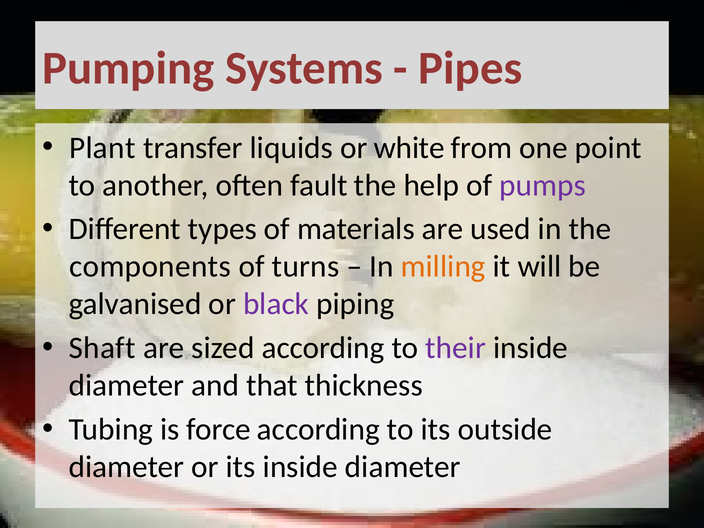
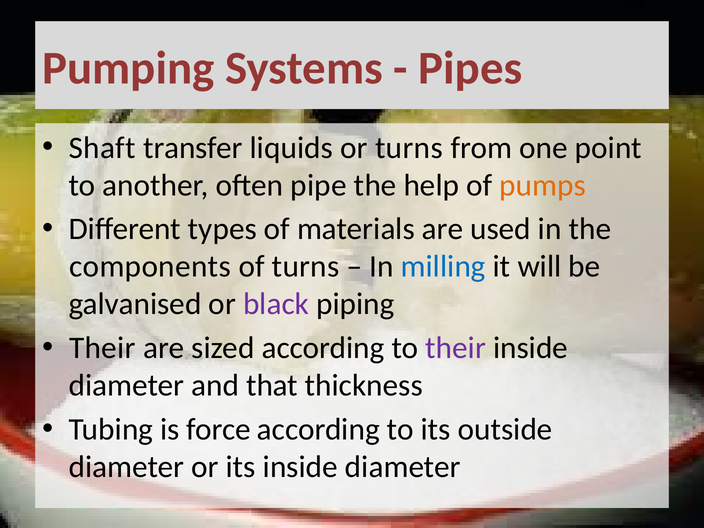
Plant: Plant -> Shaft
or white: white -> turns
fault: fault -> pipe
pumps colour: purple -> orange
milling colour: orange -> blue
Shaft at (102, 348): Shaft -> Their
